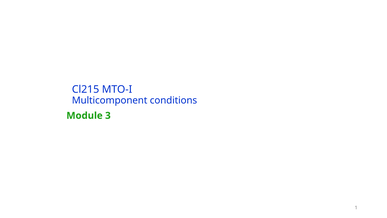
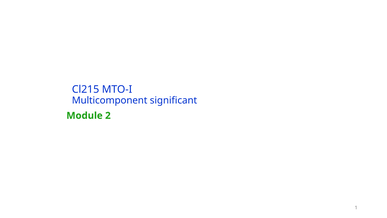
conditions: conditions -> significant
3: 3 -> 2
